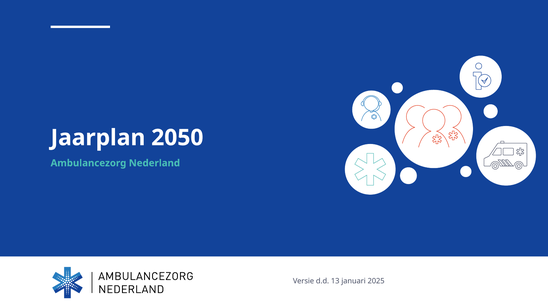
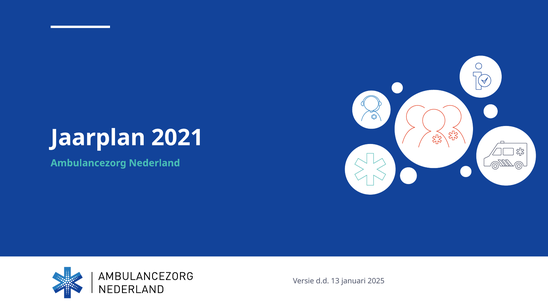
2050: 2050 -> 2021
